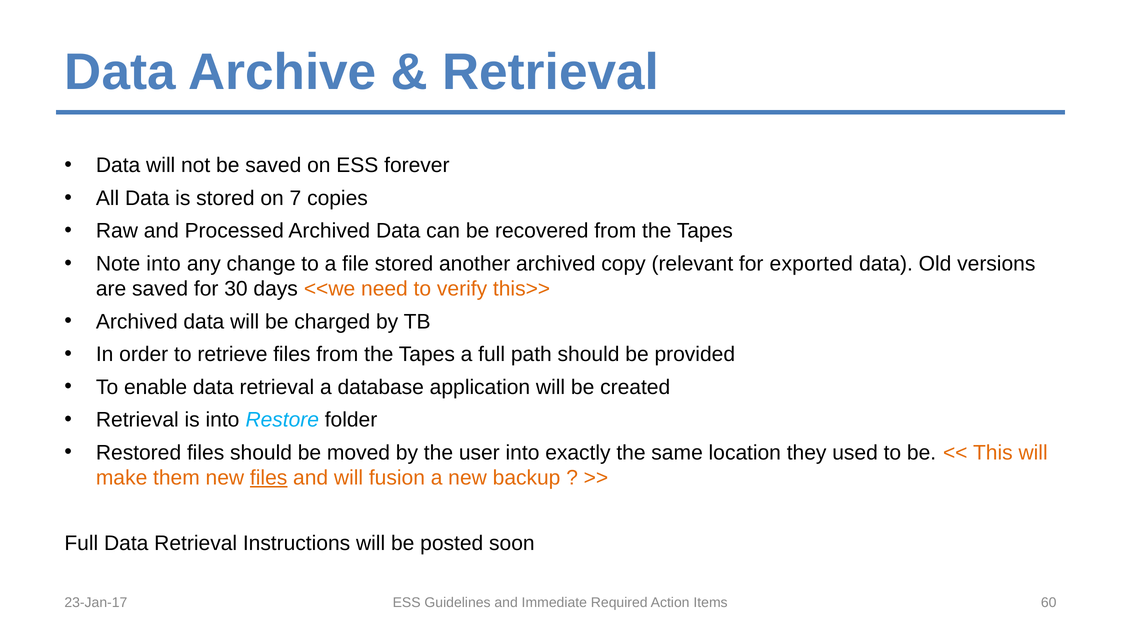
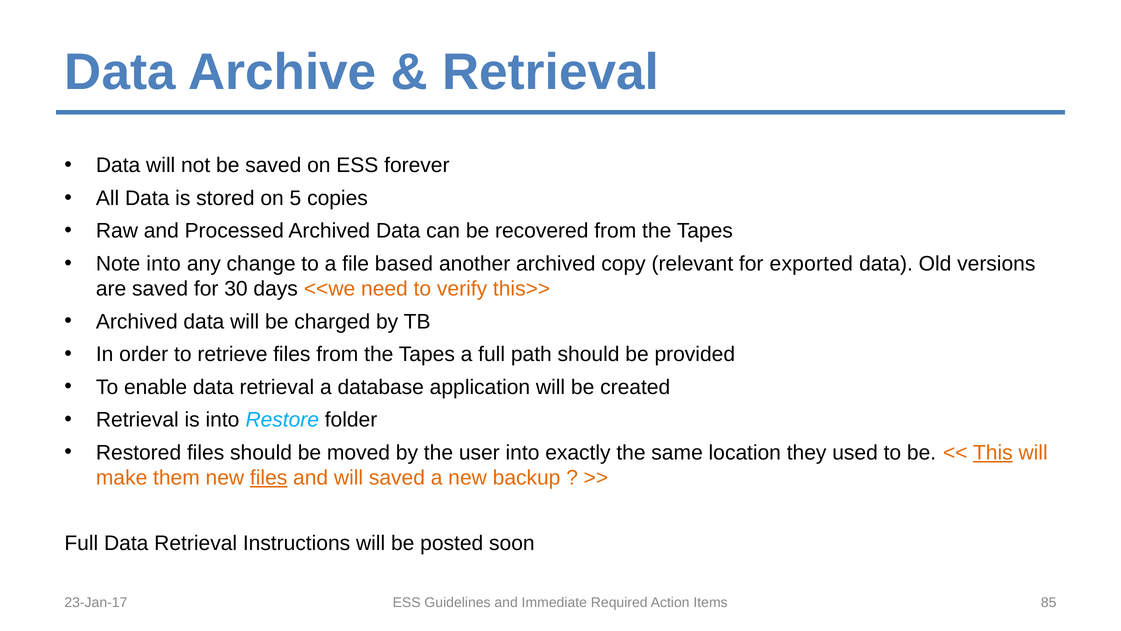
7: 7 -> 5
file stored: stored -> based
This underline: none -> present
will fusion: fusion -> saved
60: 60 -> 85
